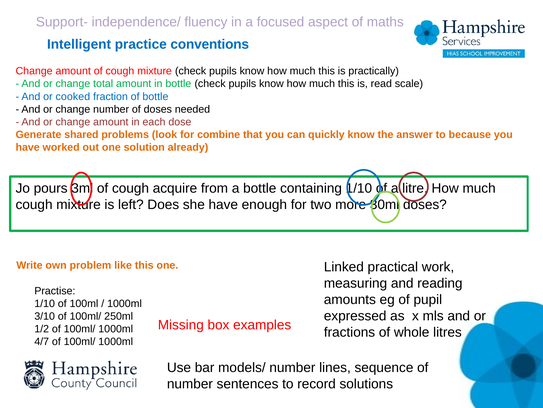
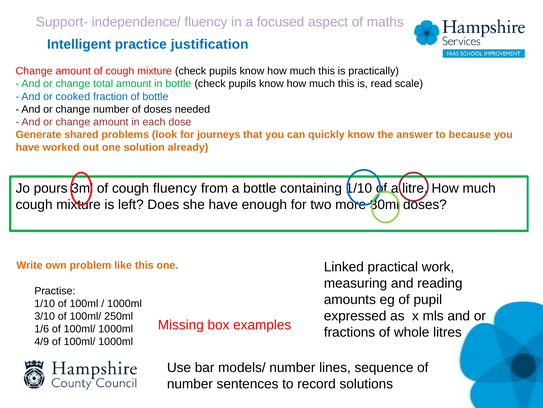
conventions: conventions -> justification
combine: combine -> journeys
cough acquire: acquire -> fluency
1/2: 1/2 -> 1/6
4/7: 4/7 -> 4/9
